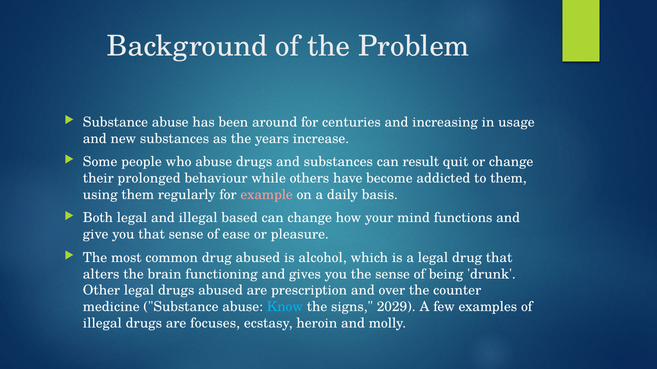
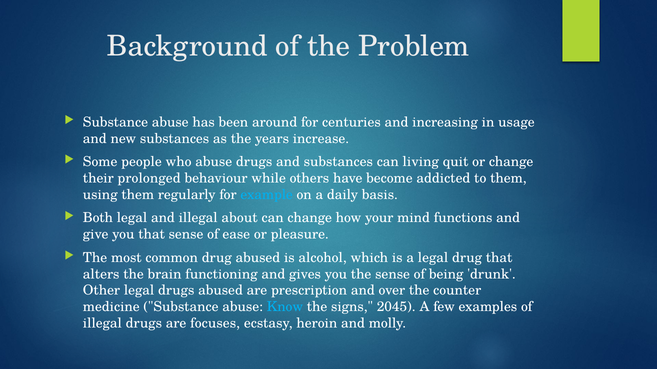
result: result -> living
example colour: pink -> light blue
based: based -> about
2029: 2029 -> 2045
